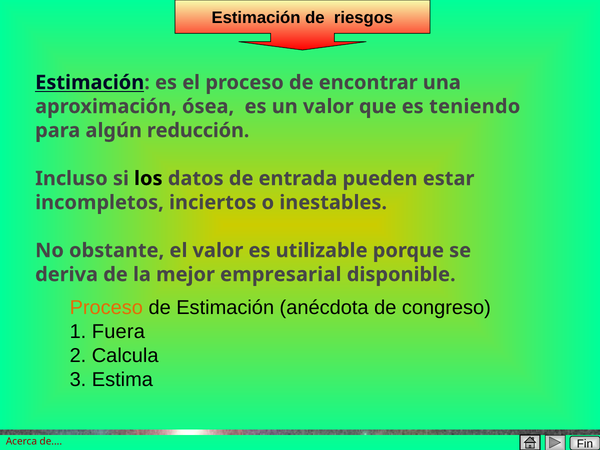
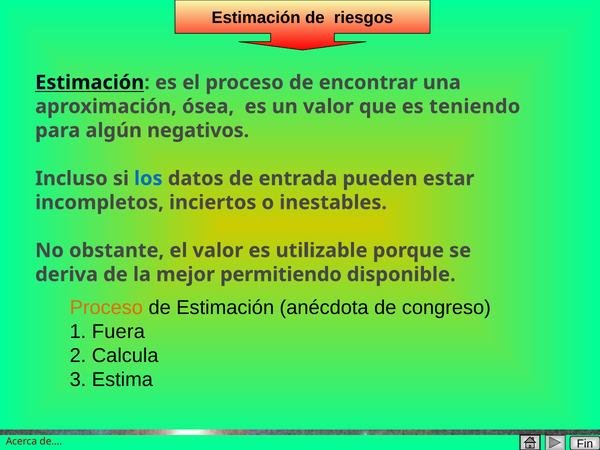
reducción: reducción -> negativos
los colour: black -> blue
empresarial: empresarial -> permitiendo
